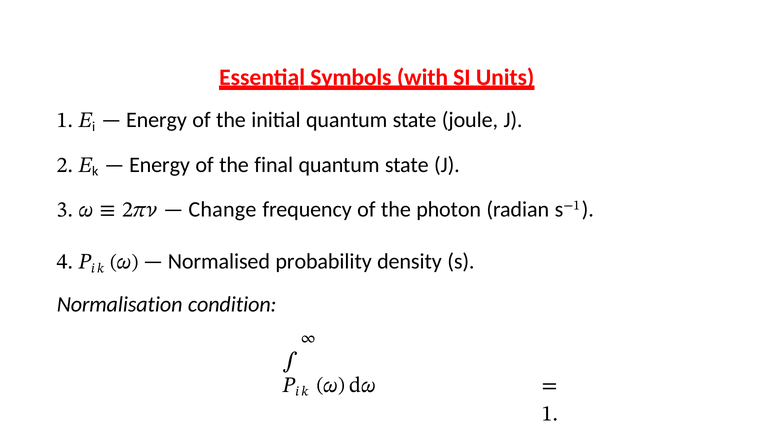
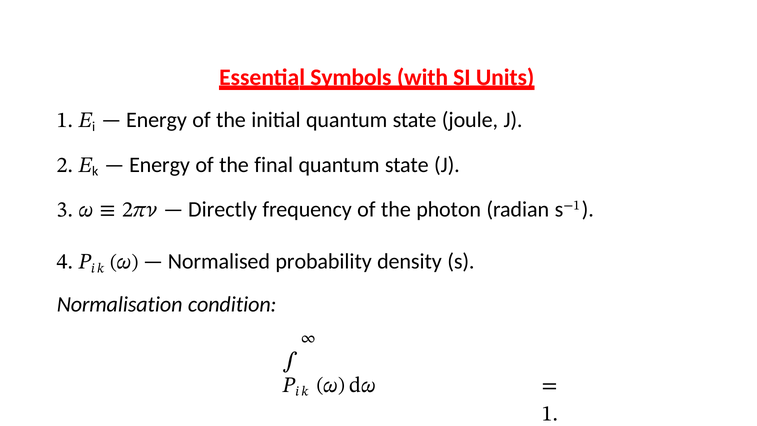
Change: Change -> Directly
